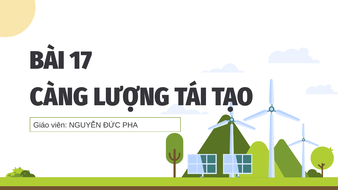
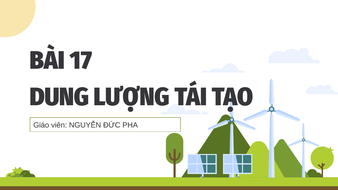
CÀNG: CÀNG -> DUNG
